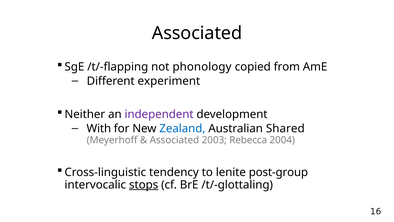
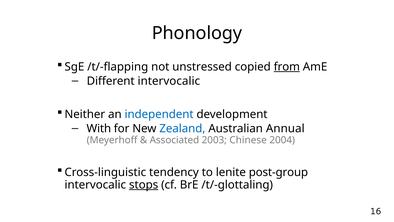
Associated at (197, 33): Associated -> Phonology
phonology: phonology -> unstressed
from underline: none -> present
Different experiment: experiment -> intervocalic
independent colour: purple -> blue
Shared: Shared -> Annual
Rebecca: Rebecca -> Chinese
